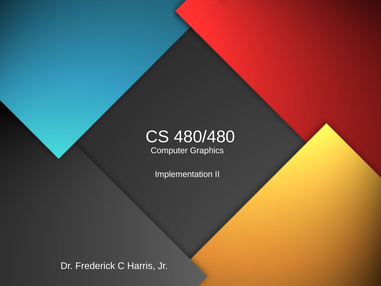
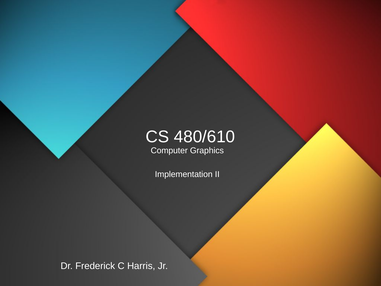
480/480: 480/480 -> 480/610
